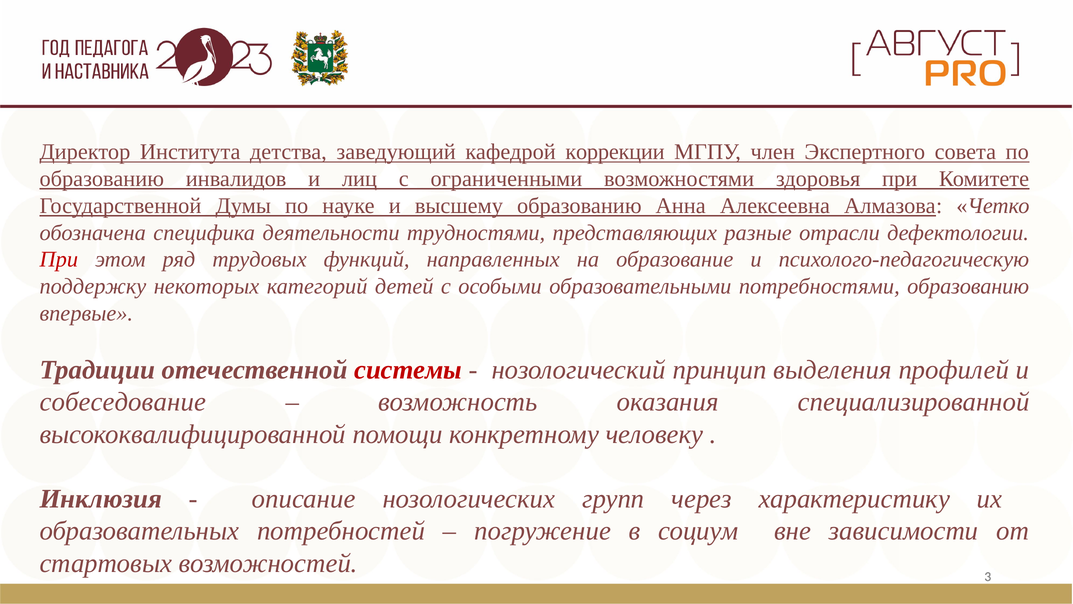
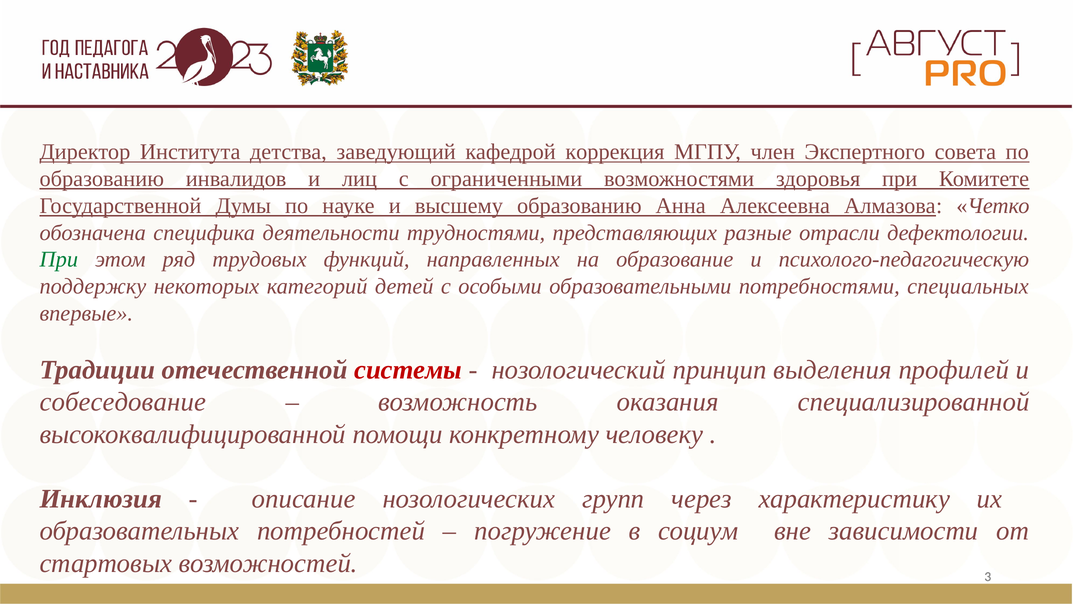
коррекции: коррекции -> коррекция
При at (59, 259) colour: red -> green
потребностями образованию: образованию -> специальных
